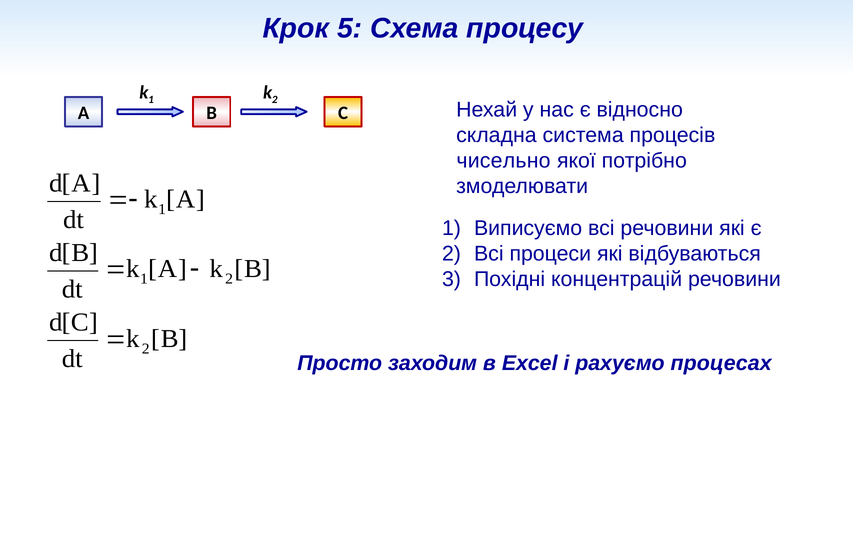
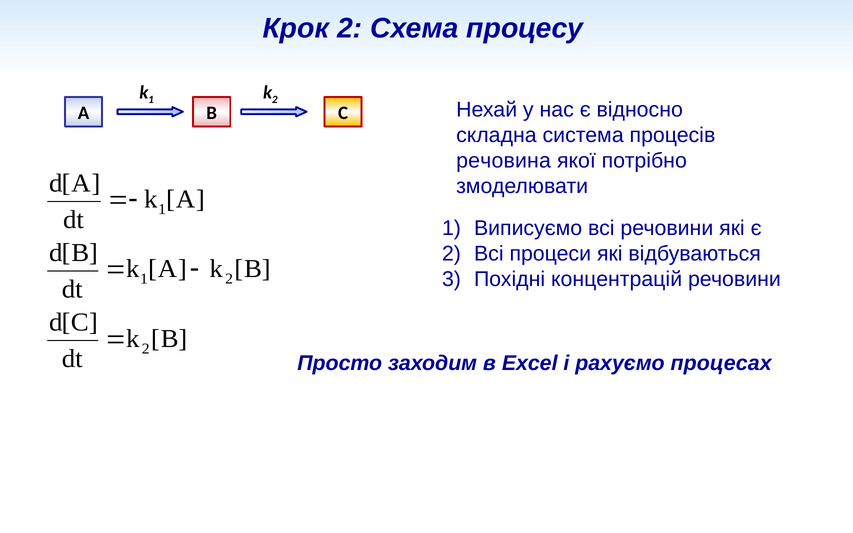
Крок 5: 5 -> 2
чисельно: чисельно -> речовина
